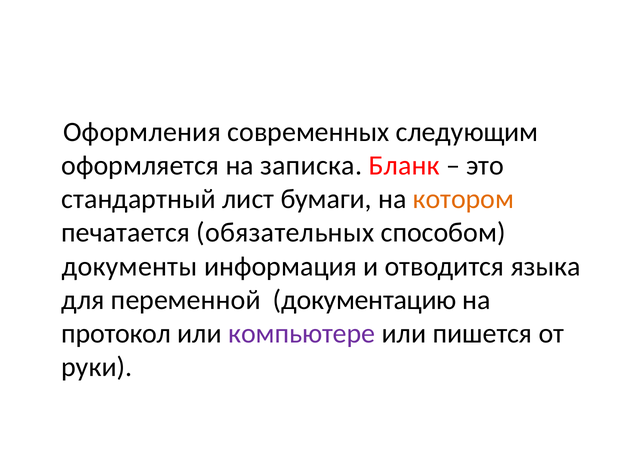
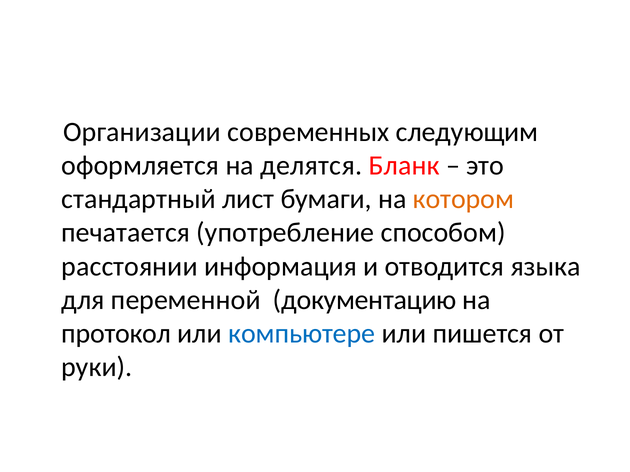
Оформления: Оформления -> Организации
записка: записка -> делятся
обязательных: обязательных -> употребление
документы: документы -> расстоянии
компьютере colour: purple -> blue
